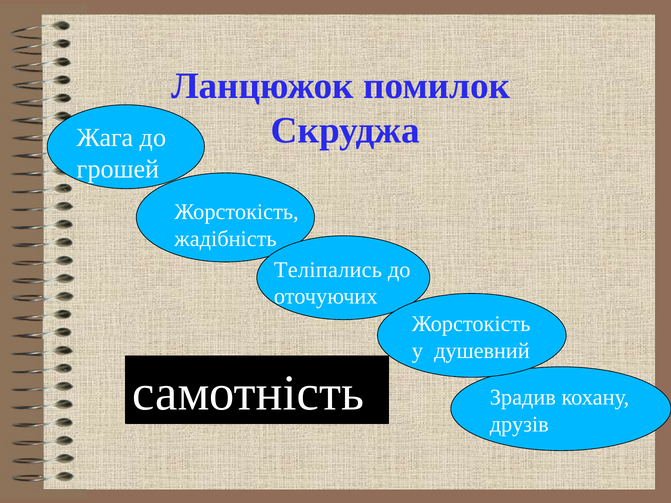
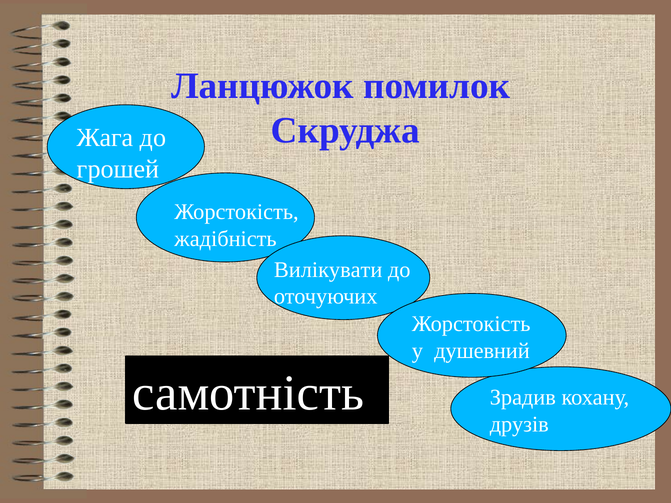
Теліпались: Теліпались -> Вилікувати
